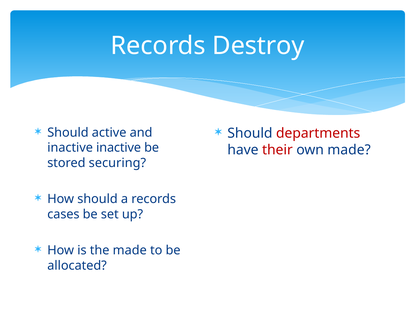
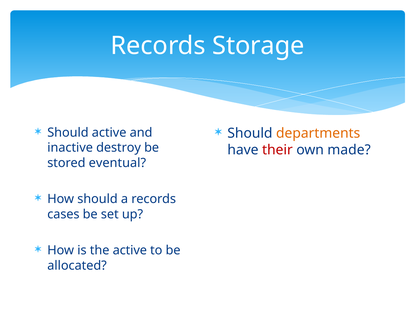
Destroy: Destroy -> Storage
departments colour: red -> orange
inactive inactive: inactive -> destroy
securing: securing -> eventual
the made: made -> active
